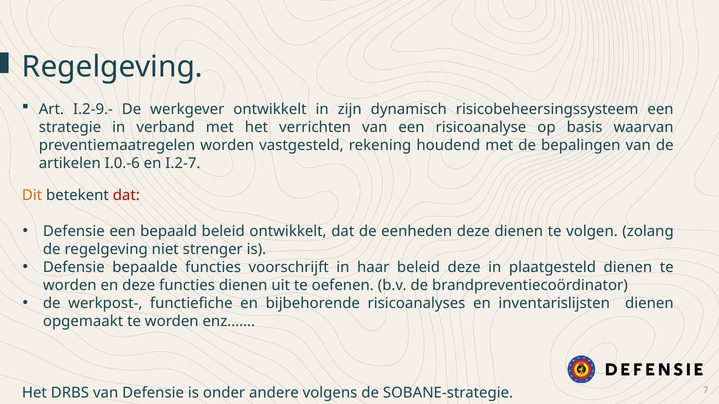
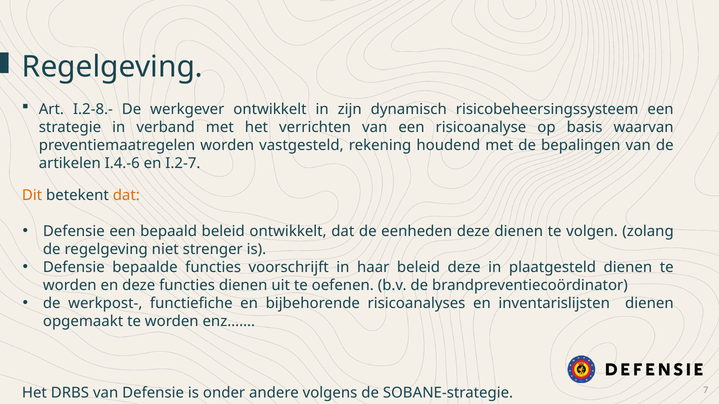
I.2-9.-: I.2-9.- -> I.2-8.-
I.0.-6: I.0.-6 -> I.4.-6
dat at (126, 196) colour: red -> orange
